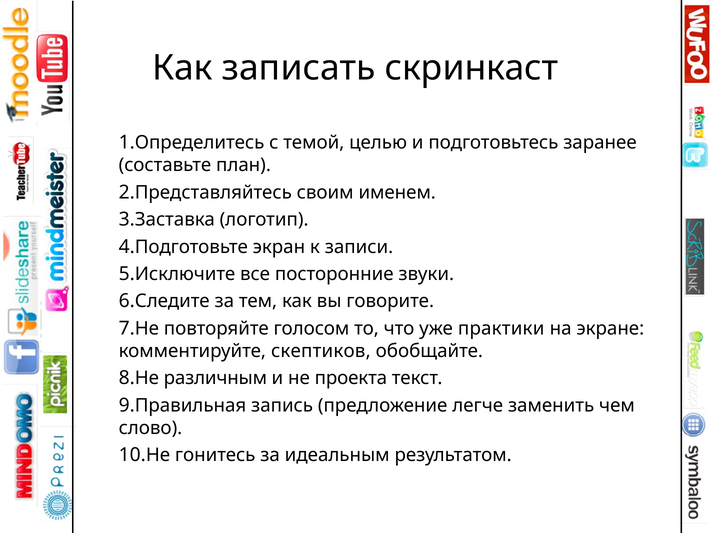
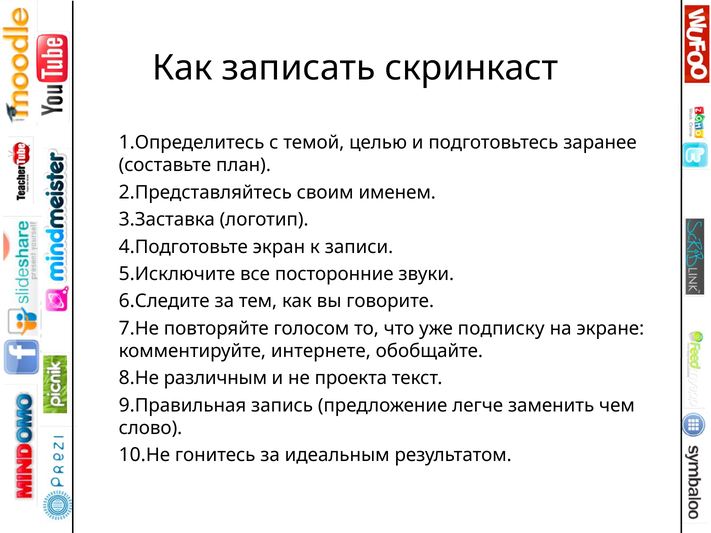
практики: практики -> подписку
скептиков: скептиков -> интернете
